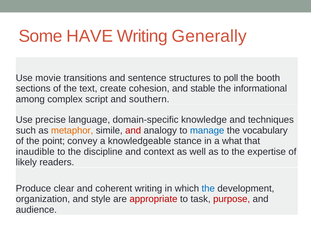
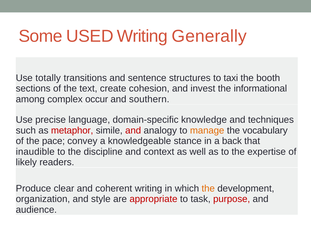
HAVE: HAVE -> USED
movie: movie -> totally
poll: poll -> taxi
stable: stable -> invest
script: script -> occur
metaphor colour: orange -> red
manage colour: blue -> orange
point: point -> pace
what: what -> back
the at (208, 189) colour: blue -> orange
